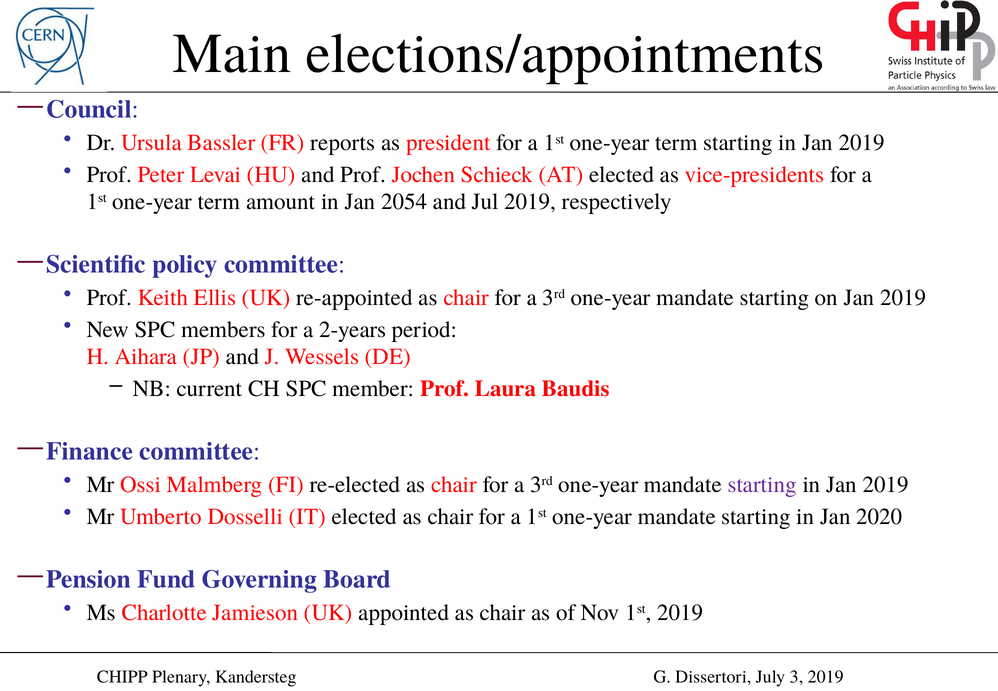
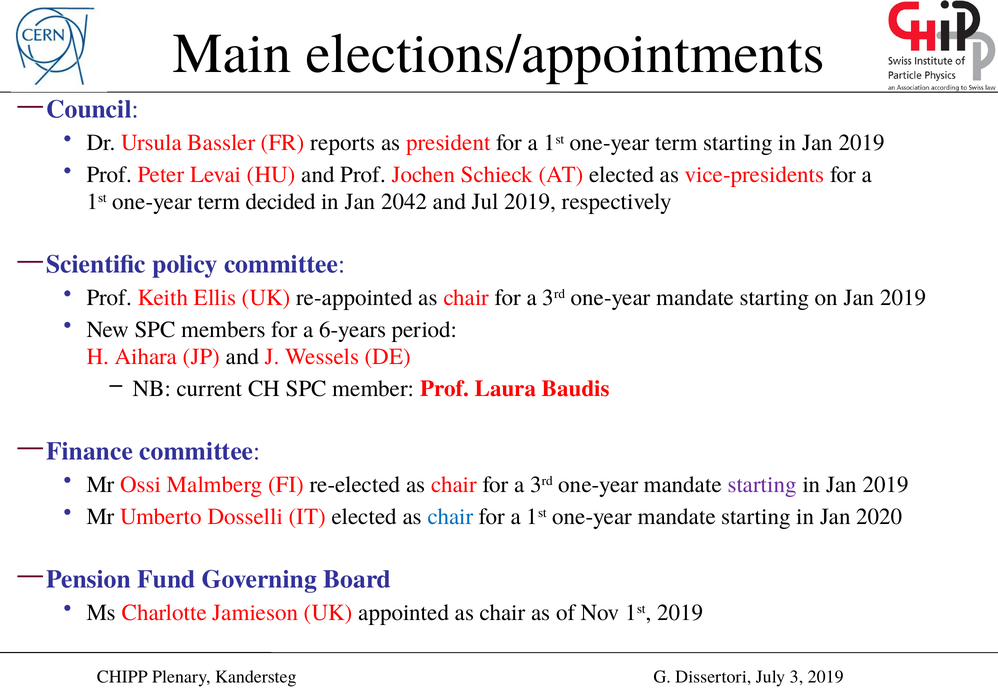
amount: amount -> decided
2054: 2054 -> 2042
2-years: 2-years -> 6-years
chair at (450, 516) colour: black -> blue
